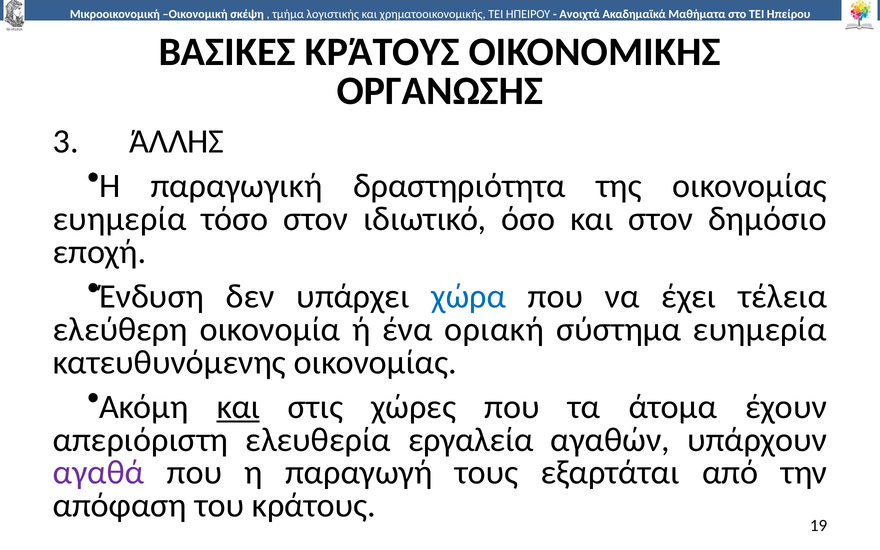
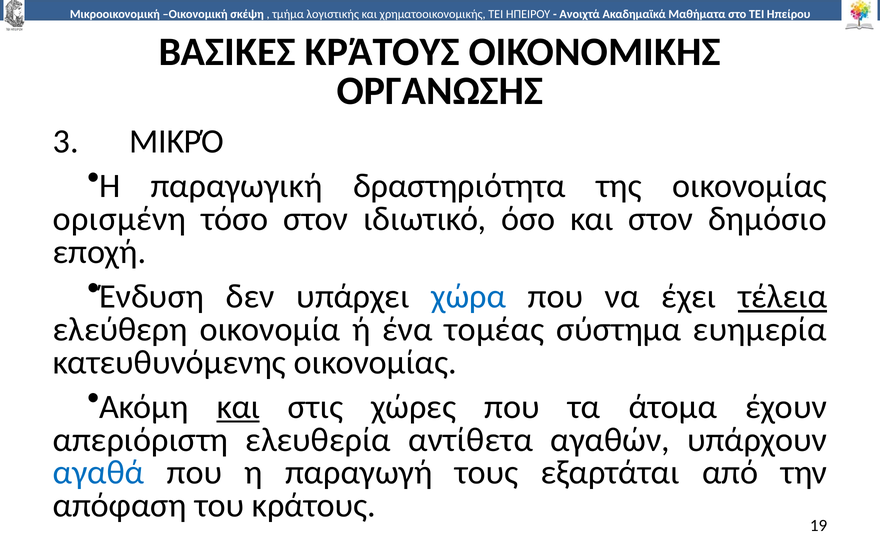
ΆΛΛΗΣ: ΆΛΛΗΣ -> ΜΙΚΡΌ
ευηµερία at (120, 219): ευηµερία -> ορισµένη
τέλεια underline: none -> present
οριακή: οριακή -> τοµέας
εργαλεία: εργαλεία -> αντίθετα
αγαθά colour: purple -> blue
